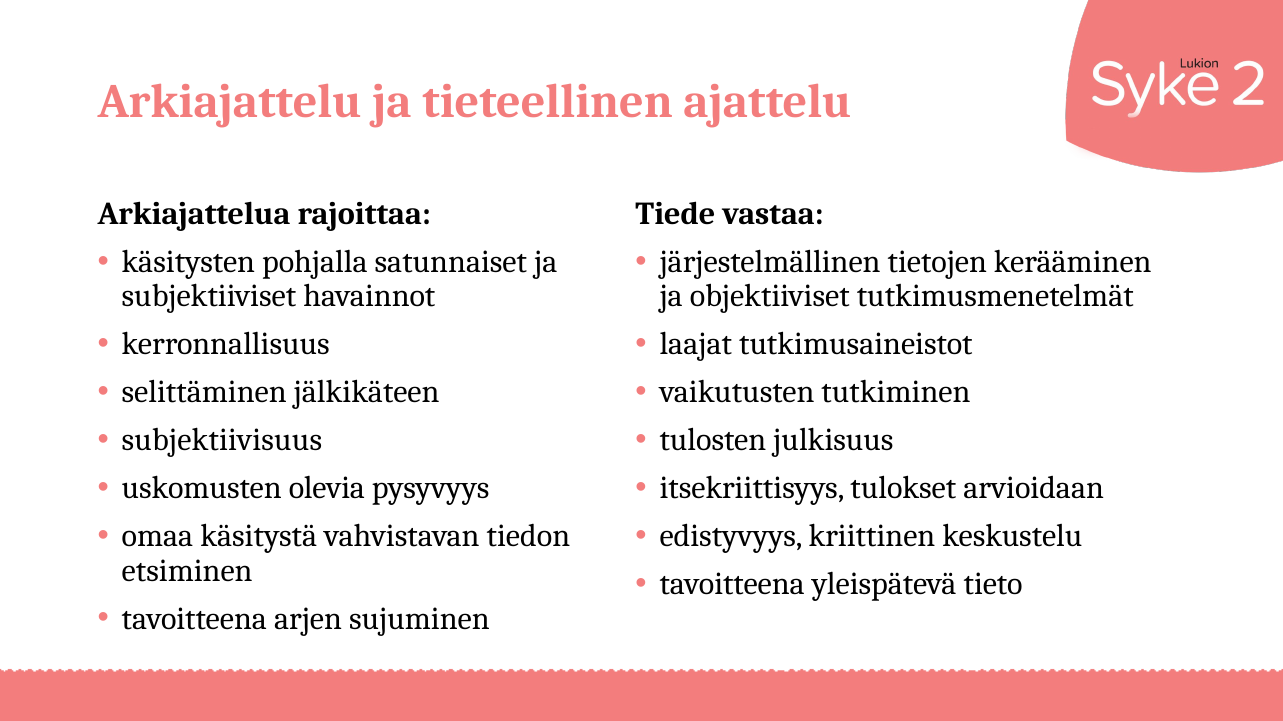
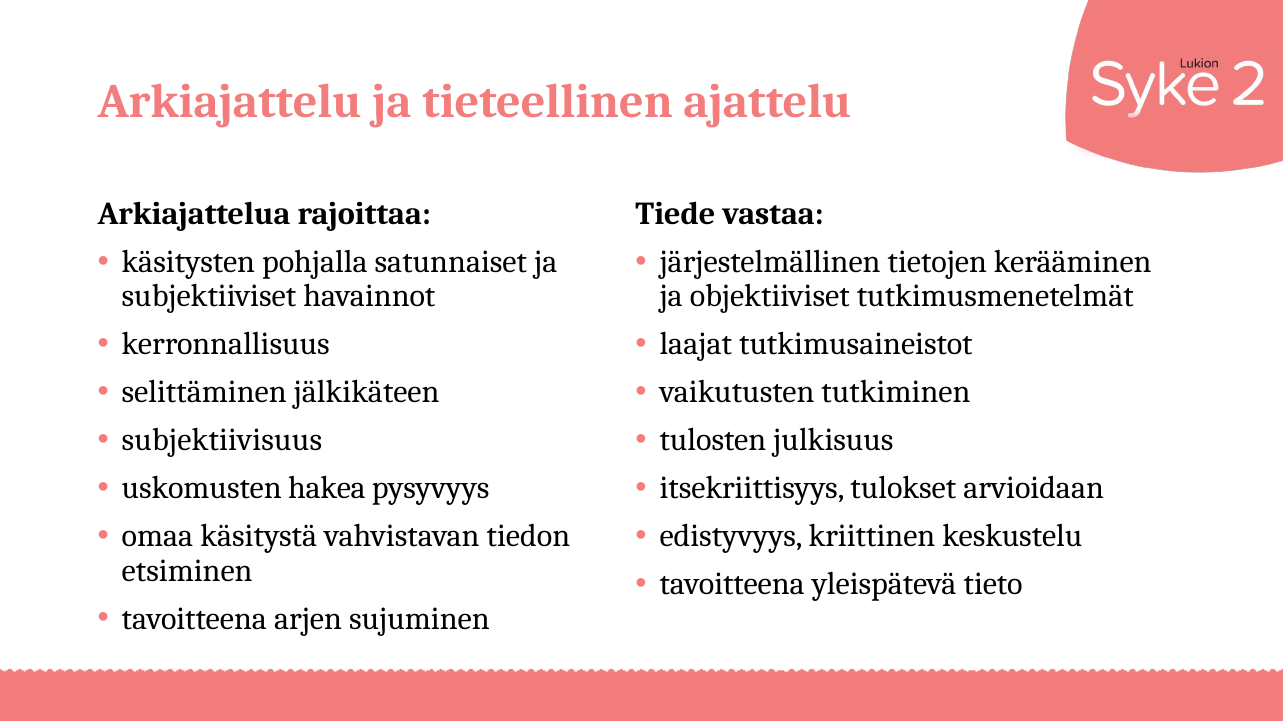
olevia: olevia -> hakea
